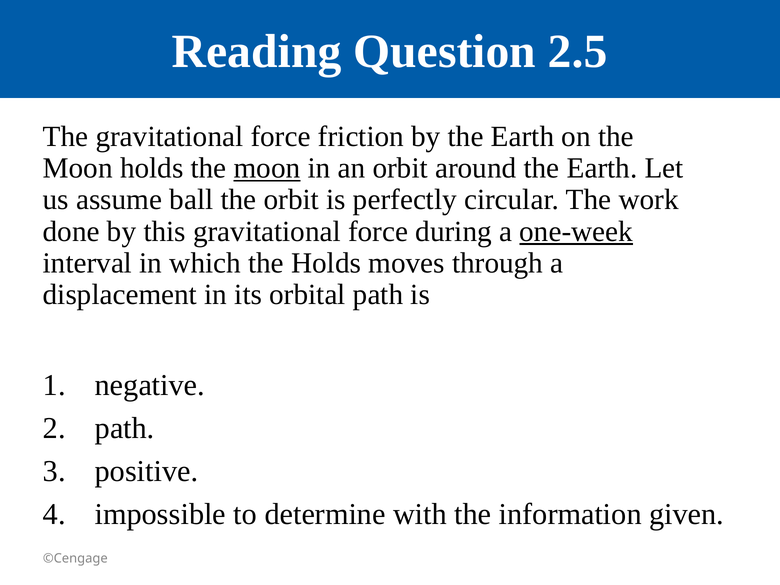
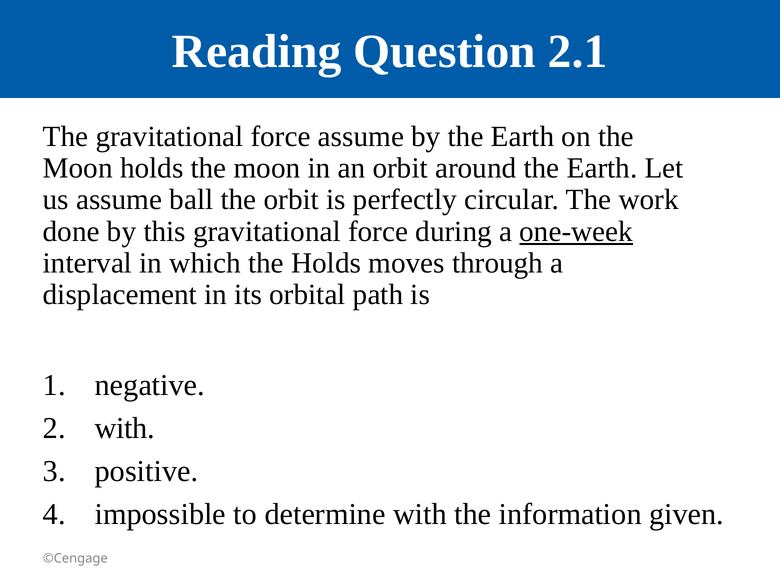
2.5: 2.5 -> 2.1
force friction: friction -> assume
moon at (267, 168) underline: present -> none
path at (125, 428): path -> with
